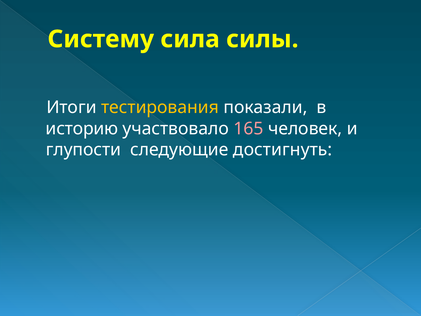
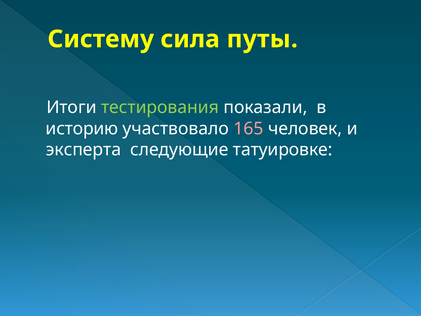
силы: силы -> путы
тестирования colour: yellow -> light green
глупости: глупости -> эксперта
достигнуть: достигнуть -> татуировке
